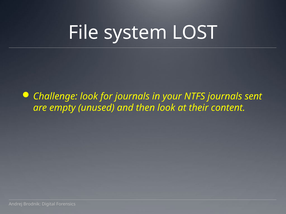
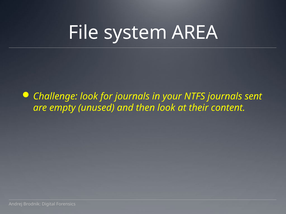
LOST: LOST -> AREA
